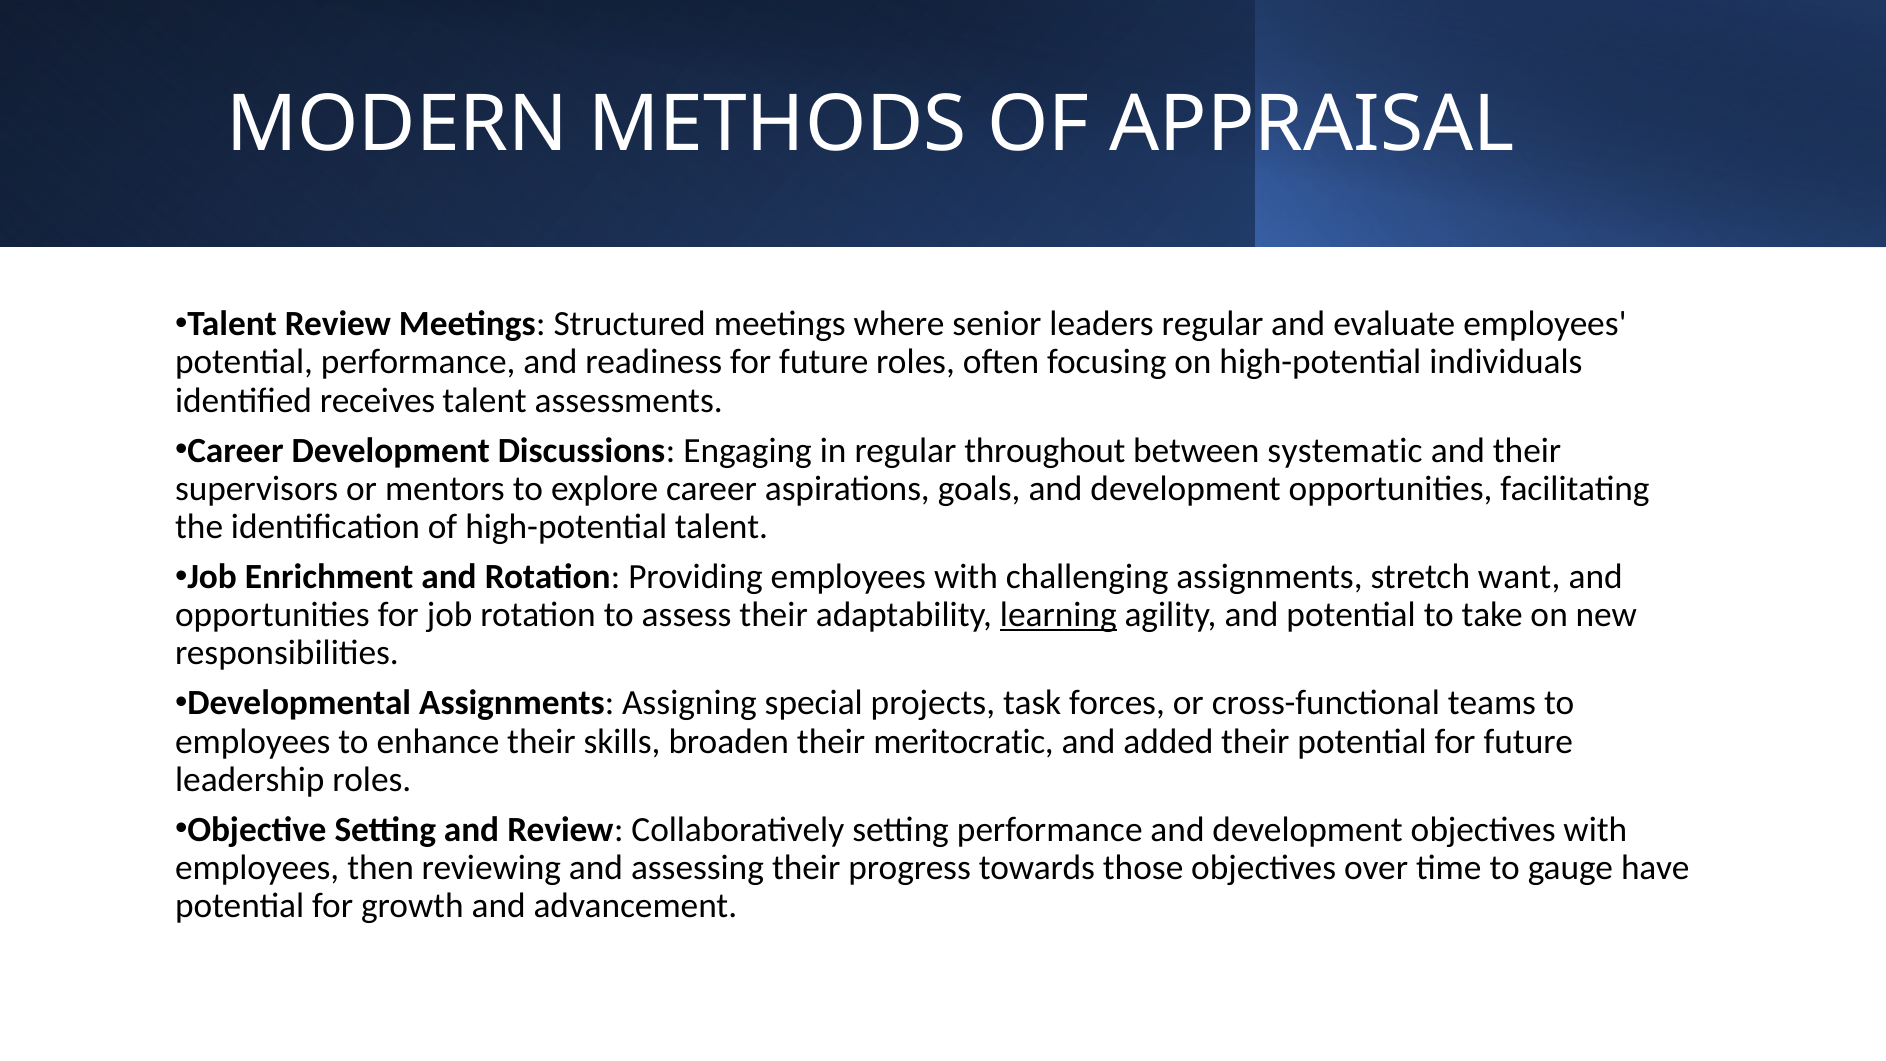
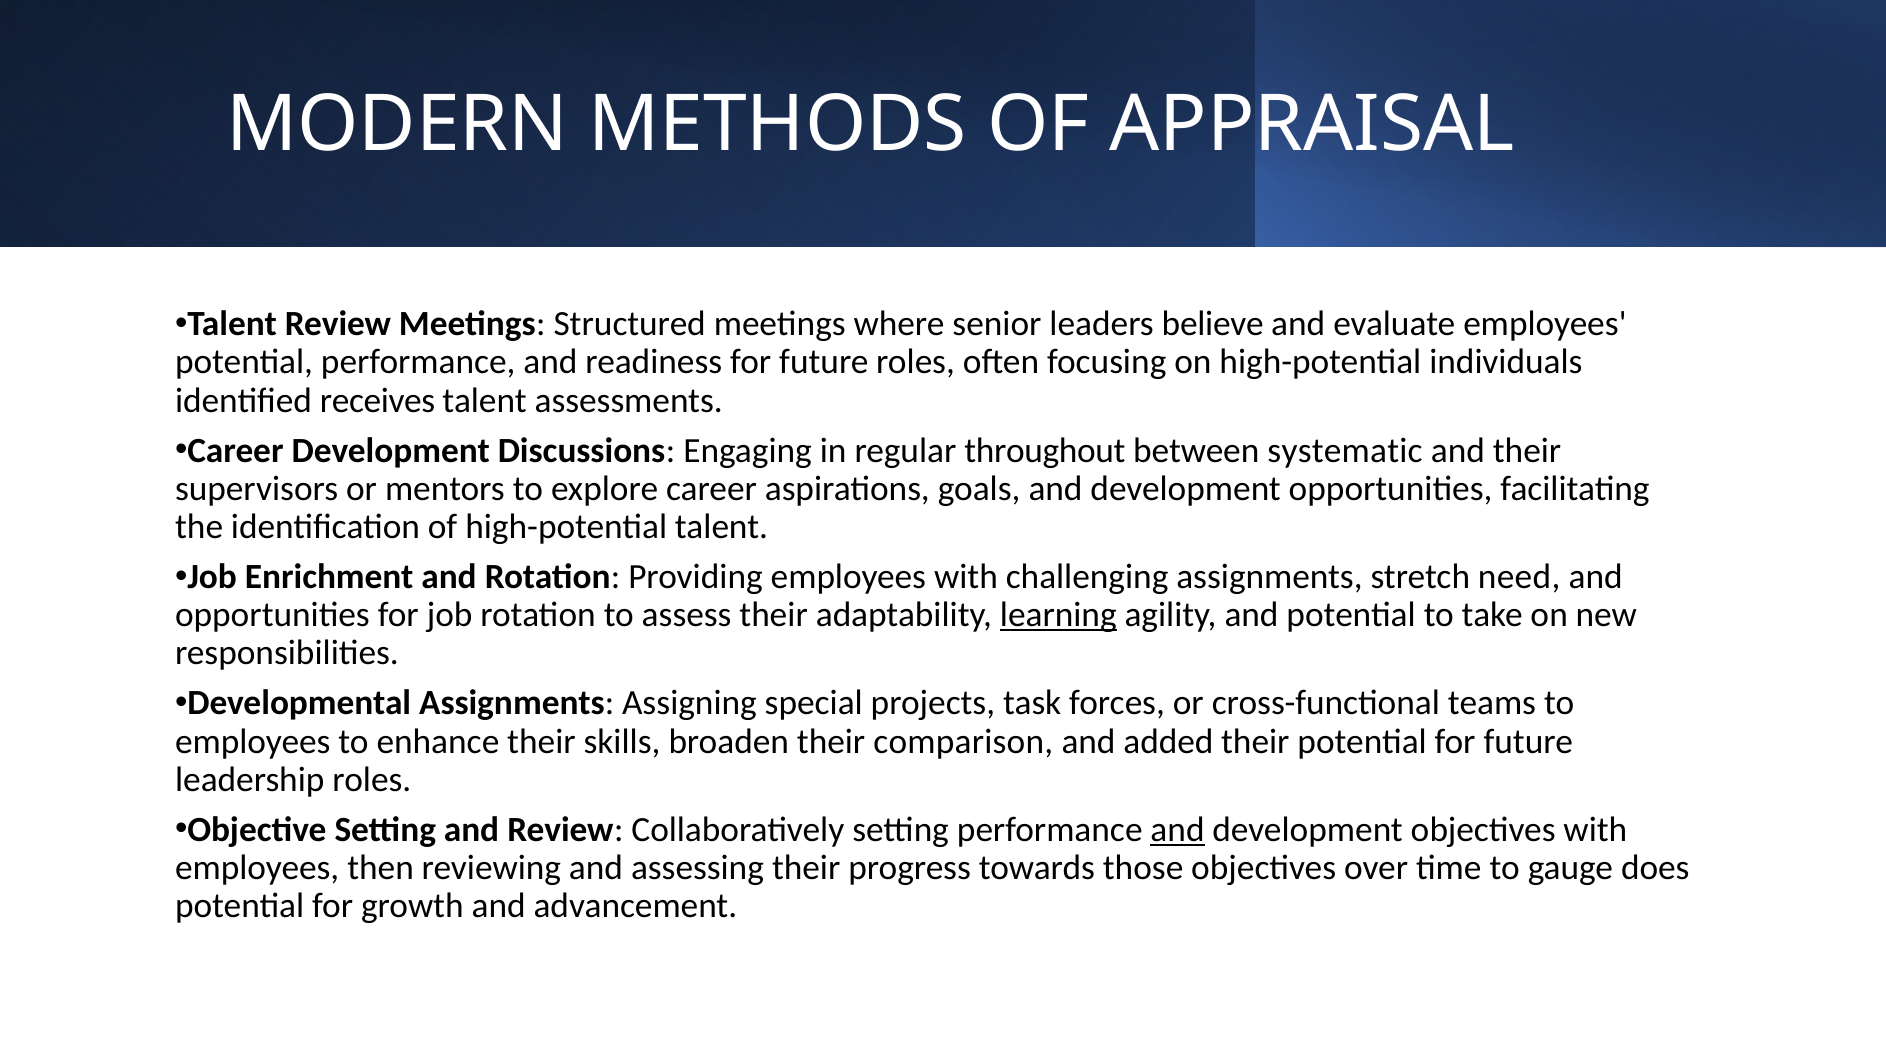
leaders regular: regular -> believe
want: want -> need
meritocratic: meritocratic -> comparison
and at (1178, 830) underline: none -> present
have: have -> does
